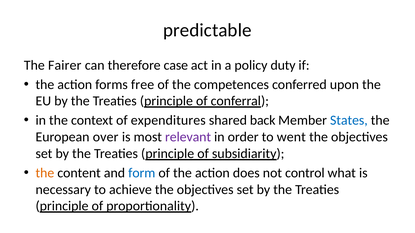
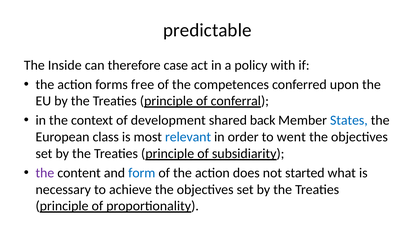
Fairer: Fairer -> Inside
duty: duty -> with
expenditures: expenditures -> development
over: over -> class
relevant colour: purple -> blue
the at (45, 173) colour: orange -> purple
control: control -> started
